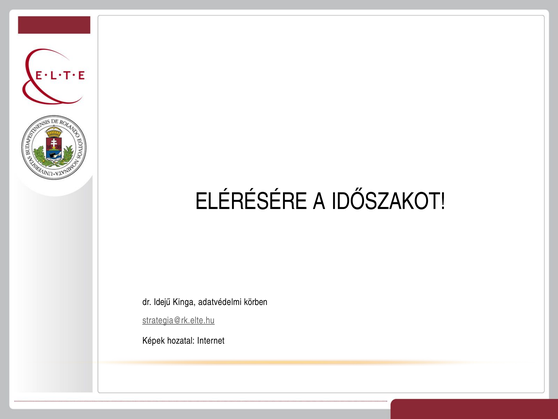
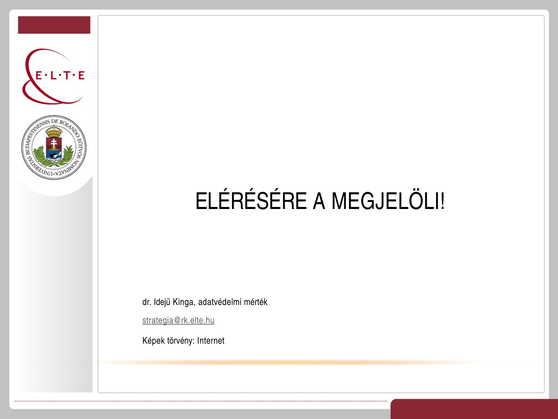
IDŐSZAKOT: IDŐSZAKOT -> MEGJELÖLI
körben: körben -> mérték
hozatal: hozatal -> törvény
